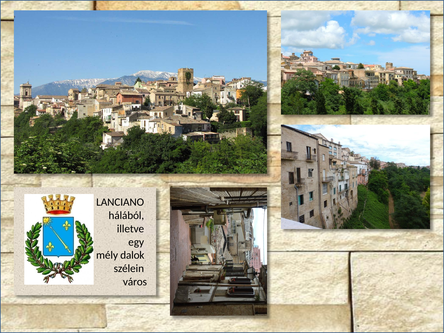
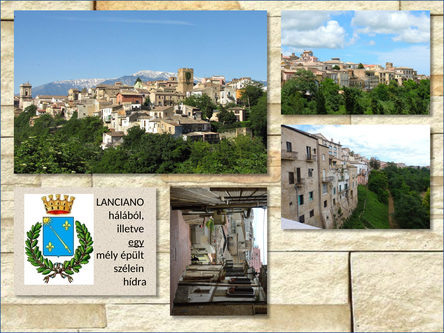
egy underline: none -> present
dalok: dalok -> épült
város: város -> hídra
